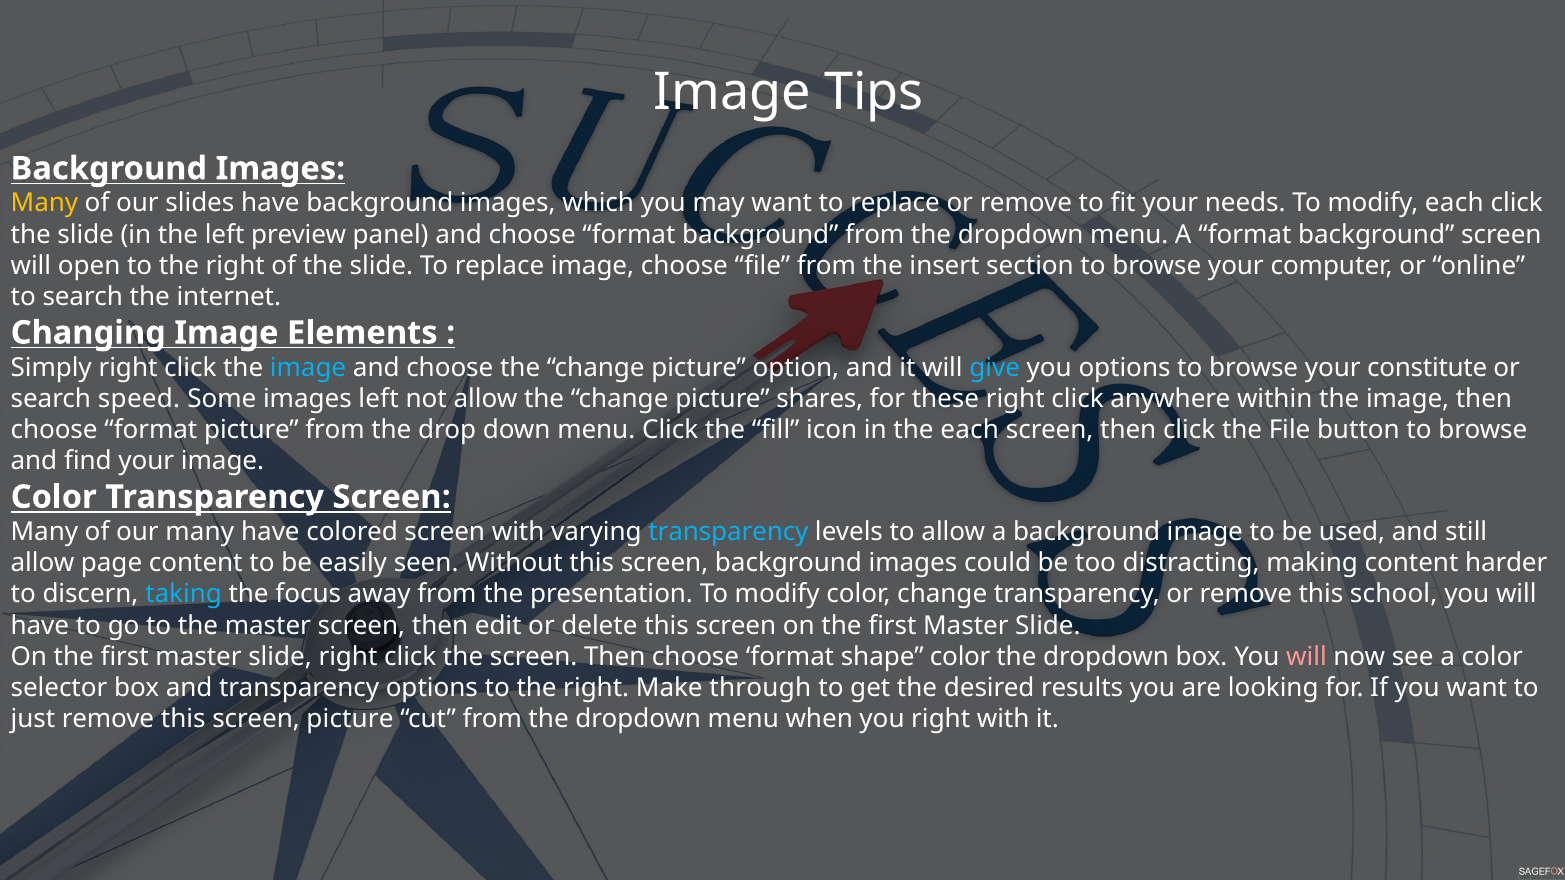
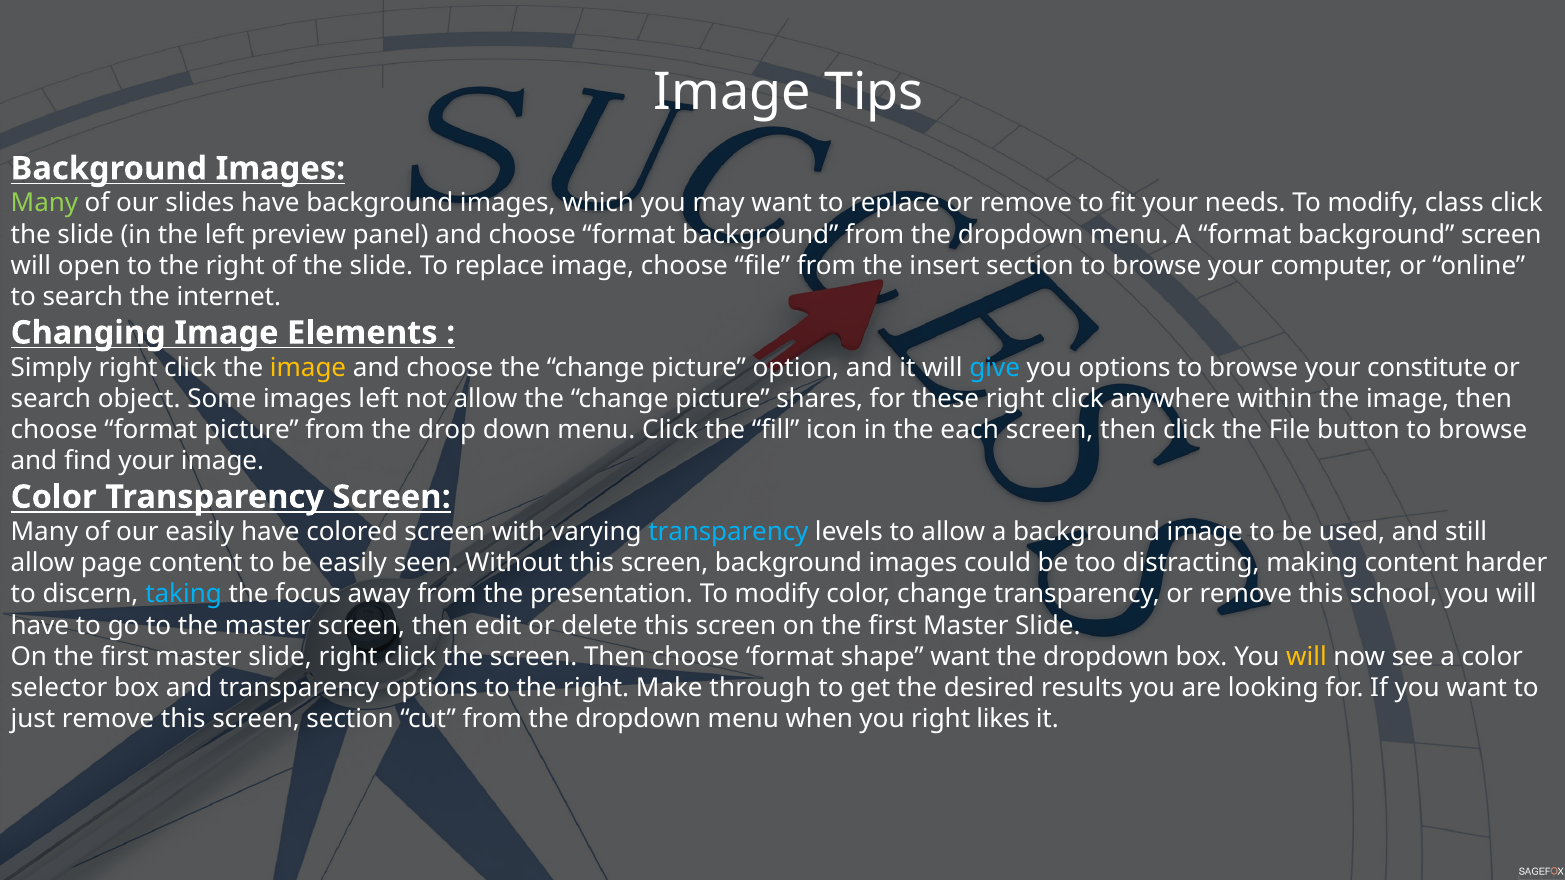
Many at (44, 203) colour: yellow -> light green
modify each: each -> class
image at (308, 368) colour: light blue -> yellow
speed: speed -> object
our many: many -> easily
shape color: color -> want
will at (1307, 657) colour: pink -> yellow
screen picture: picture -> section
right with: with -> likes
